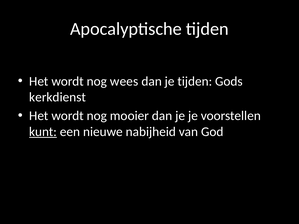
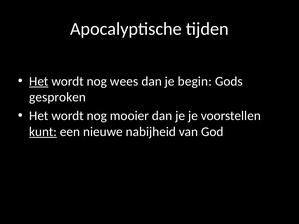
Het at (39, 81) underline: none -> present
je tijden: tijden -> begin
kerkdienst: kerkdienst -> gesproken
